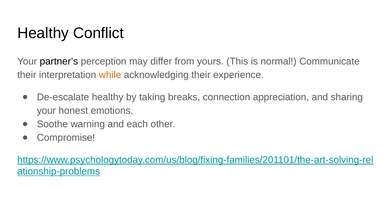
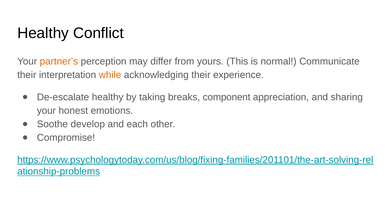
partner’s colour: black -> orange
connection: connection -> component
warning: warning -> develop
